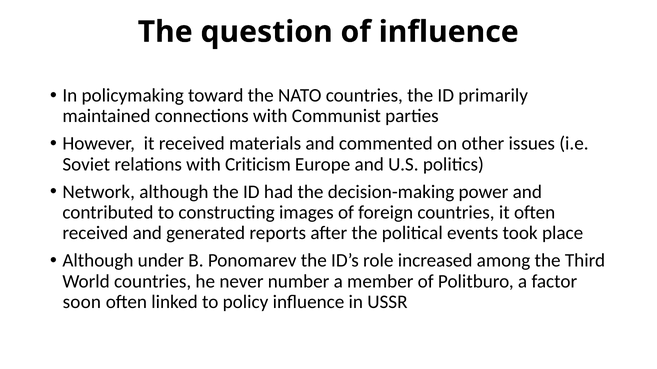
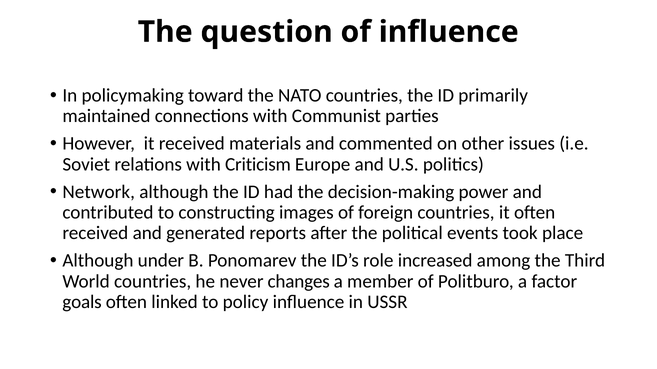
number: number -> changes
soon: soon -> goals
